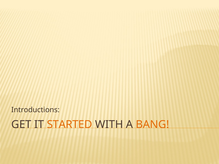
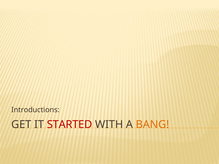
STARTED colour: orange -> red
